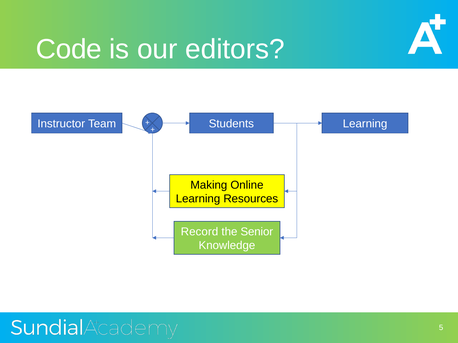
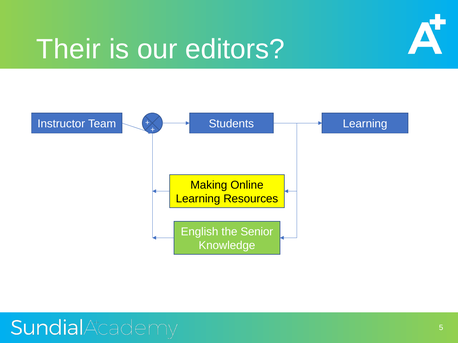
Code: Code -> Their
Record: Record -> English
